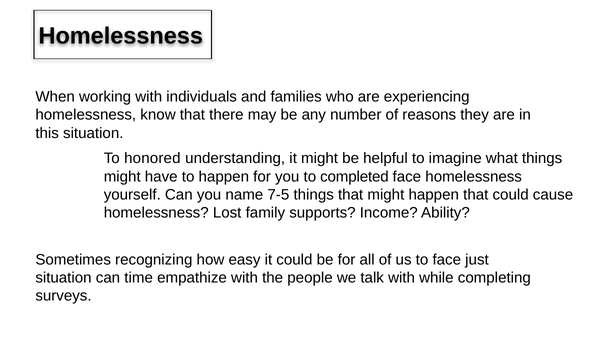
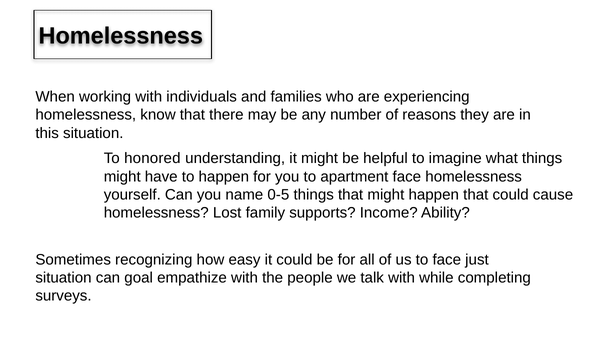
completed: completed -> apartment
7-5: 7-5 -> 0-5
time: time -> goal
